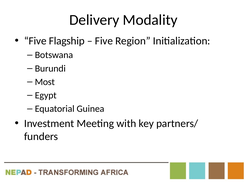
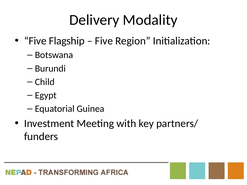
Most: Most -> Child
